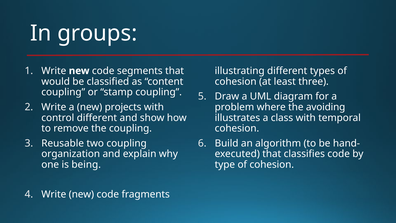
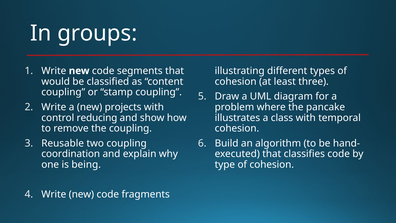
avoiding: avoiding -> pancake
control different: different -> reducing
organization: organization -> coordination
